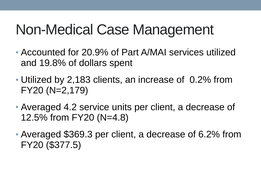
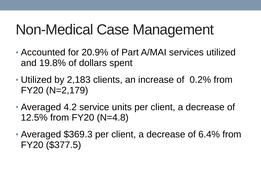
6.2%: 6.2% -> 6.4%
